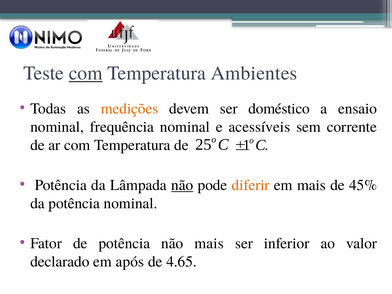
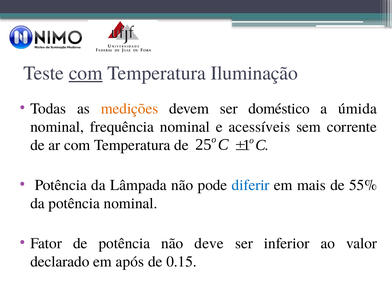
Ambientes: Ambientes -> Iluminação
ensaio: ensaio -> úmida
não at (182, 185) underline: present -> none
diferir colour: orange -> blue
45%: 45% -> 55%
não mais: mais -> deve
4.65: 4.65 -> 0.15
